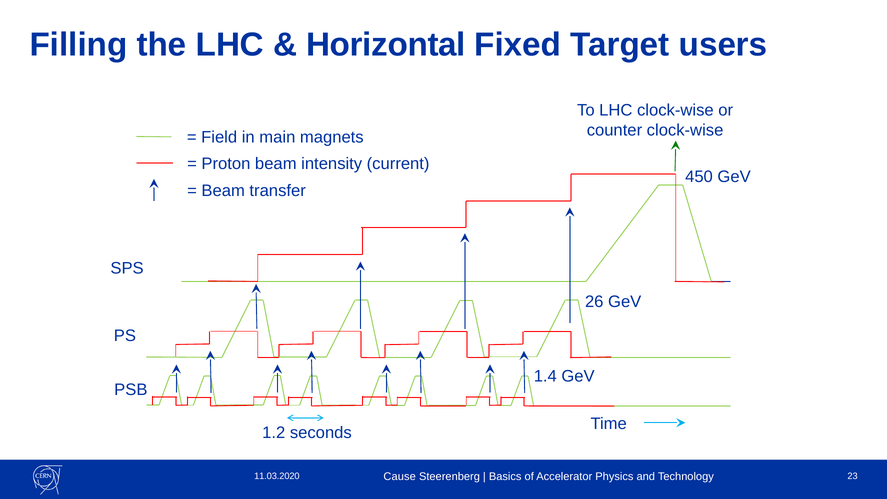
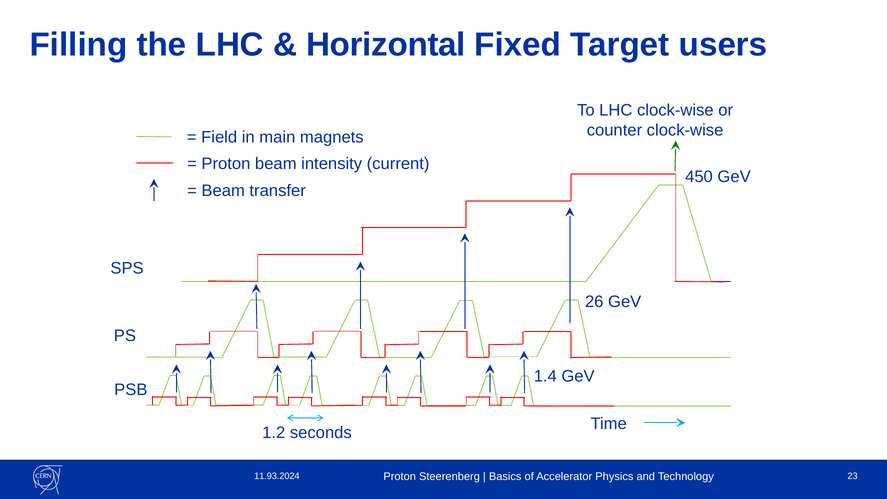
Cause at (400, 476): Cause -> Proton
11.03.2020: 11.03.2020 -> 11.93.2024
